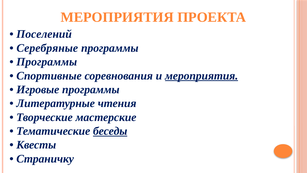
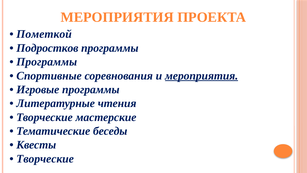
Поселений: Поселений -> Пометкой
Серебряные: Серебряные -> Подростков
беседы underline: present -> none
Страничку at (45, 158): Страничку -> Творческие
